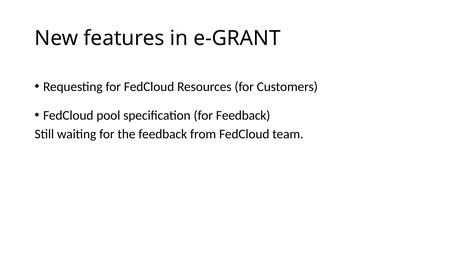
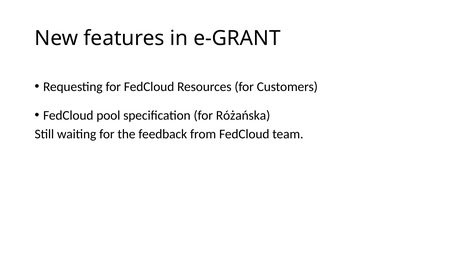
for Feedback: Feedback -> Różańska
